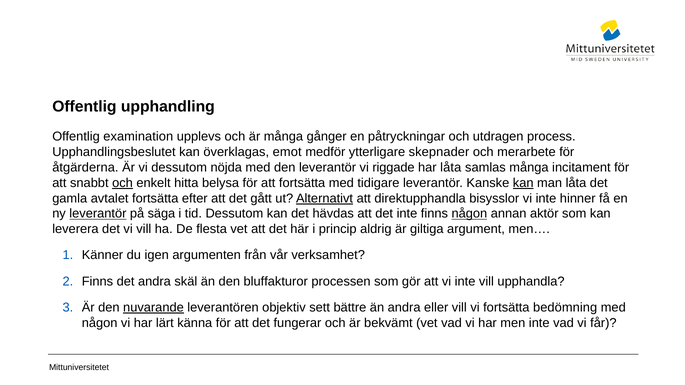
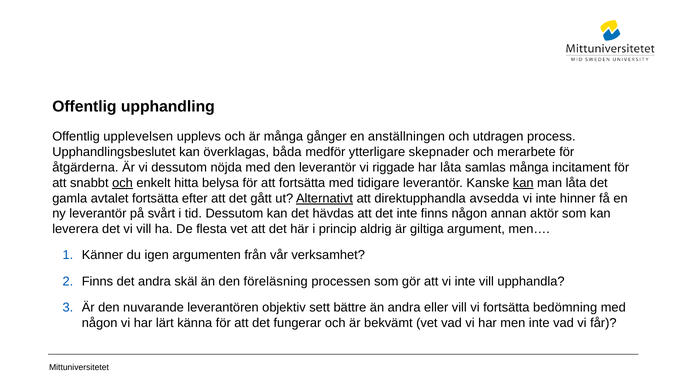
examination: examination -> upplevelsen
påtryckningar: påtryckningar -> anställningen
emot: emot -> båda
bisysslor: bisysslor -> avsedda
leverantör at (98, 214) underline: present -> none
säga: säga -> svårt
någon at (469, 214) underline: present -> none
bluffakturor: bluffakturor -> föreläsning
nuvarande underline: present -> none
